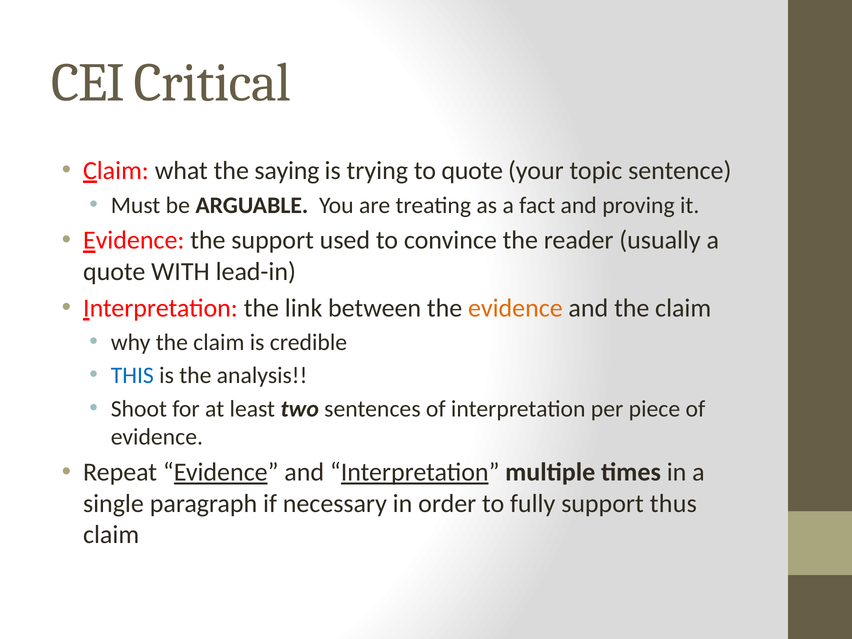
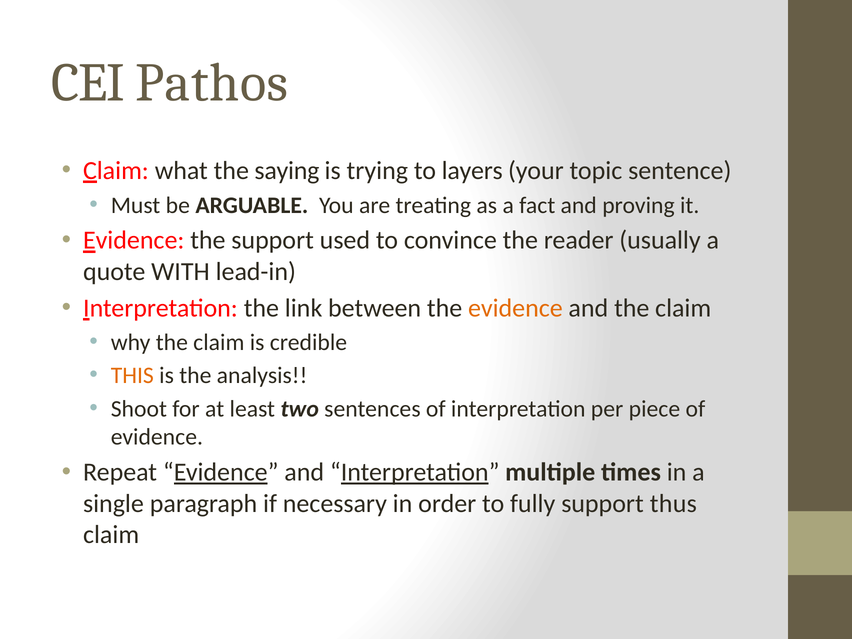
Critical: Critical -> Pathos
to quote: quote -> layers
THIS colour: blue -> orange
